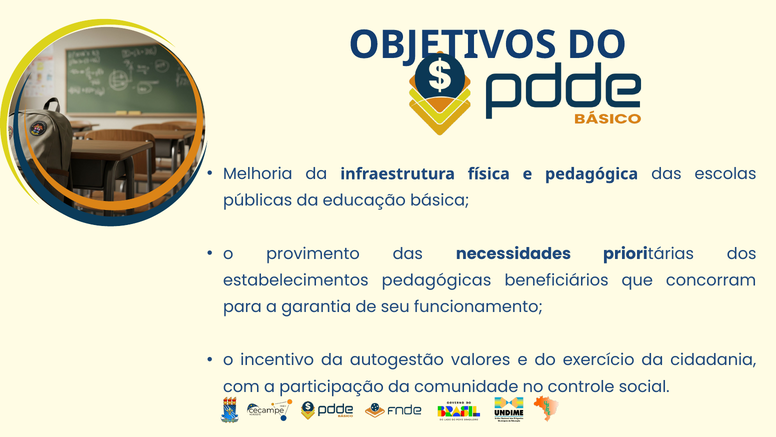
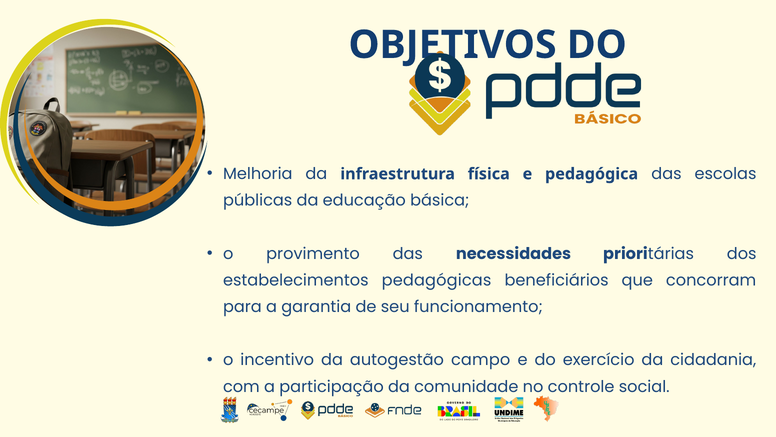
valores: valores -> campo
